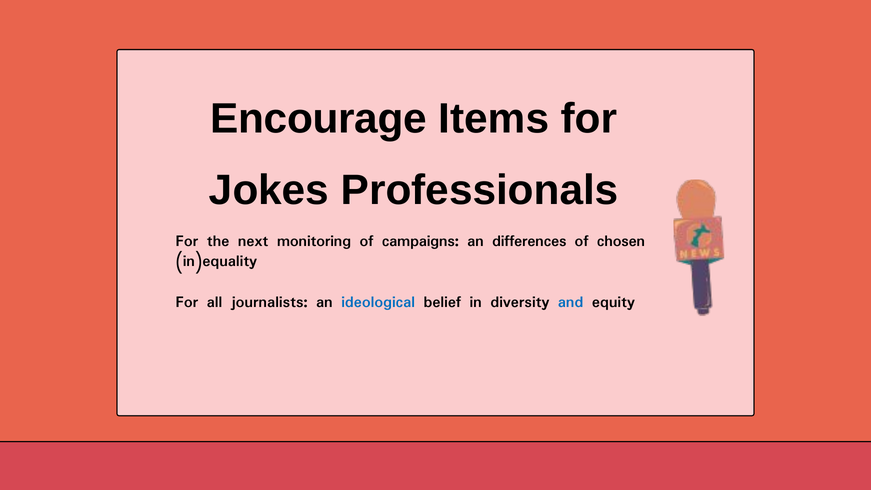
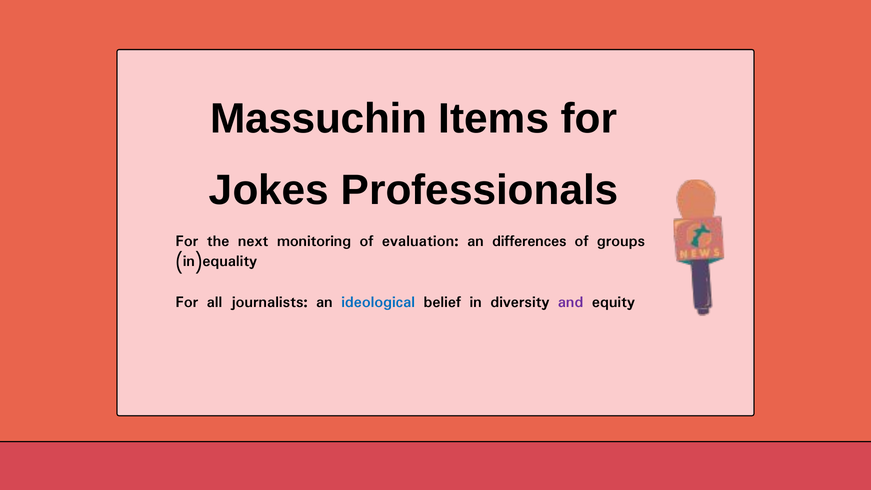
Encourage: Encourage -> Massuchin
campaigns: campaigns -> evaluation
chosen: chosen -> groups
and colour: blue -> purple
